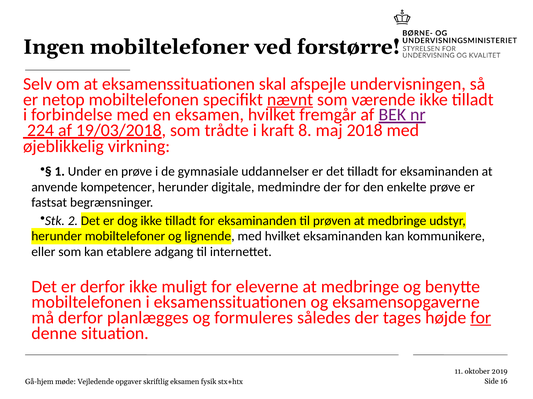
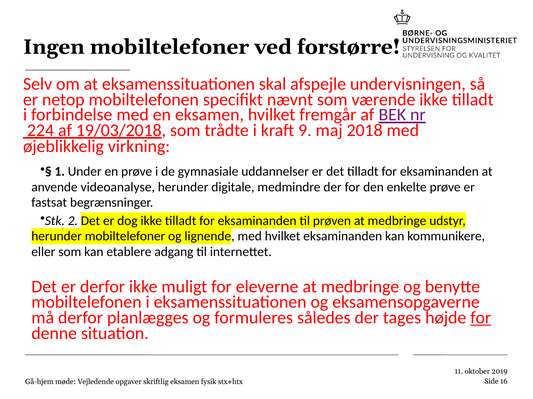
nævnt underline: present -> none
8: 8 -> 9
kompetencer: kompetencer -> videoanalyse
